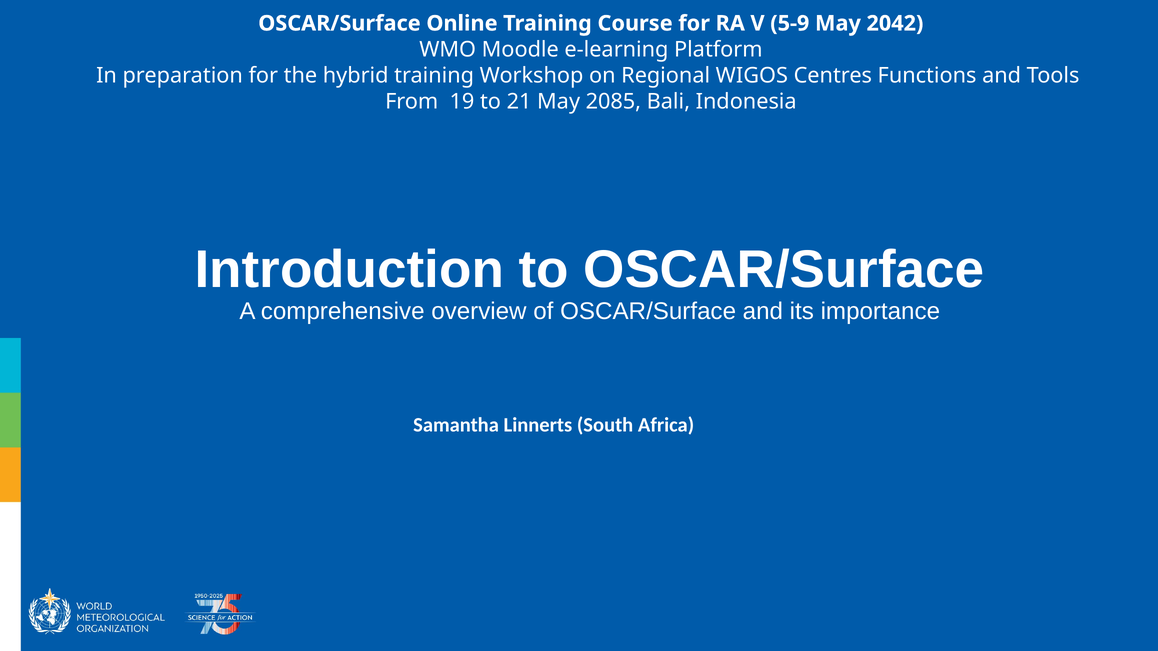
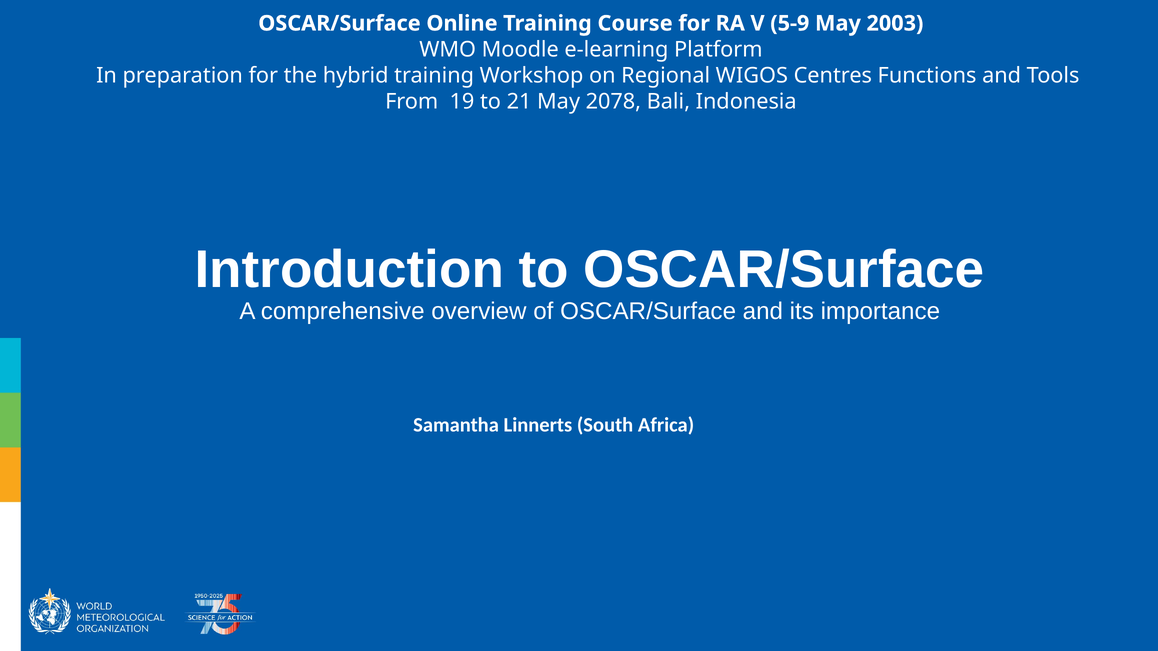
2042: 2042 -> 2003
2085: 2085 -> 2078
